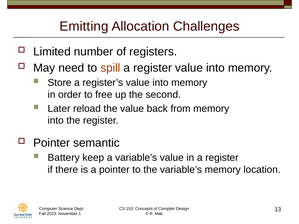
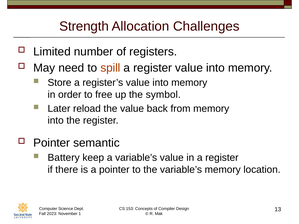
Emitting: Emitting -> Strength
second: second -> symbol
